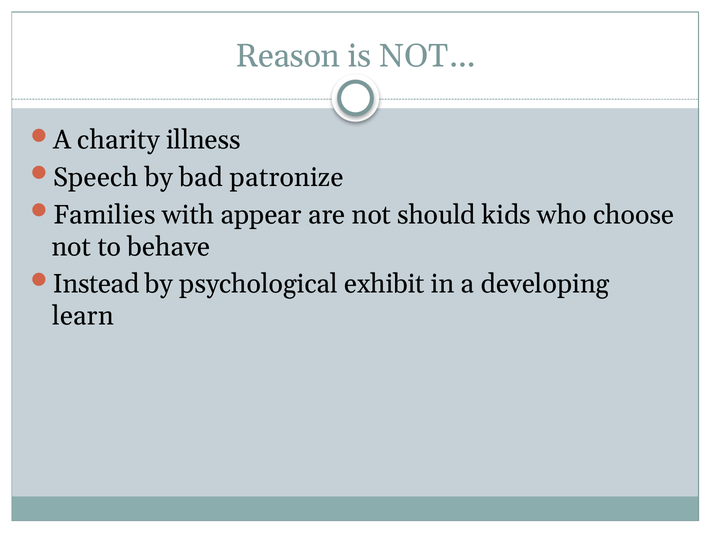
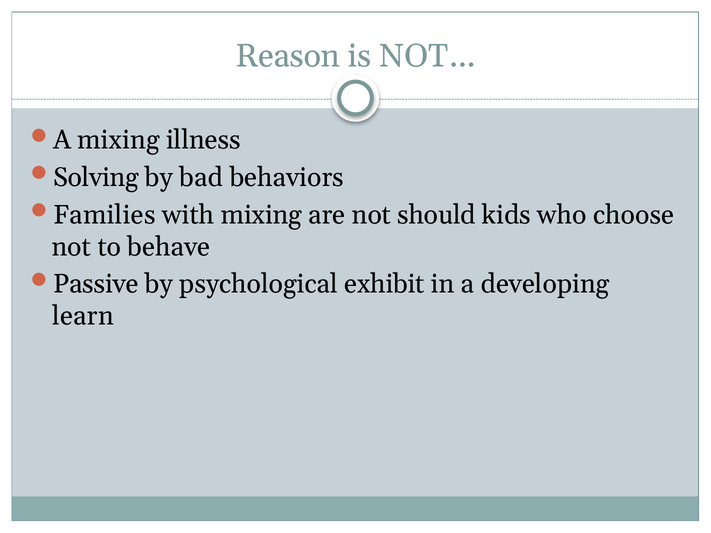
A charity: charity -> mixing
Speech: Speech -> Solving
patronize: patronize -> behaviors
with appear: appear -> mixing
Instead: Instead -> Passive
